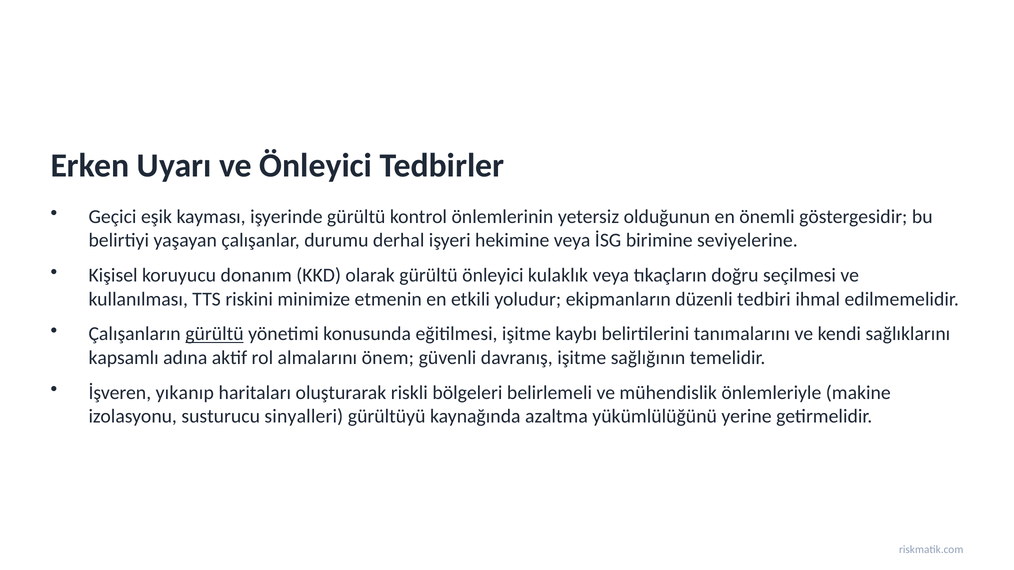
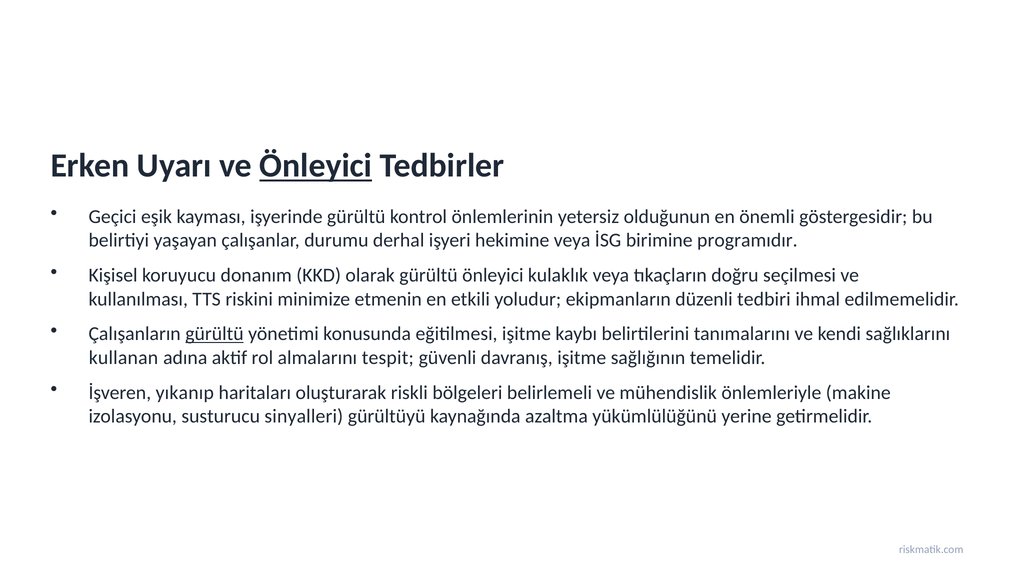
Önleyici at (316, 166) underline: none -> present
seviyelerine: seviyelerine -> programıdır
kapsamlı: kapsamlı -> kullanan
önem: önem -> tespit
